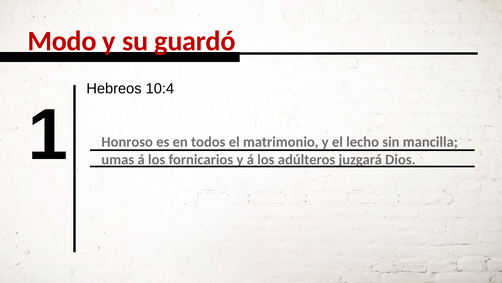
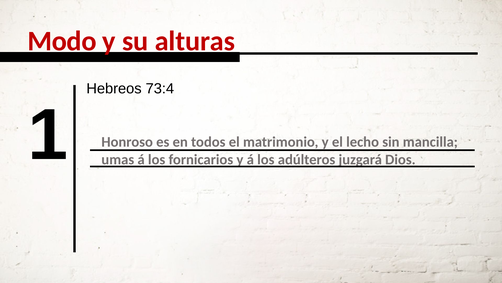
guardó: guardó -> alturas
10:4: 10:4 -> 73:4
